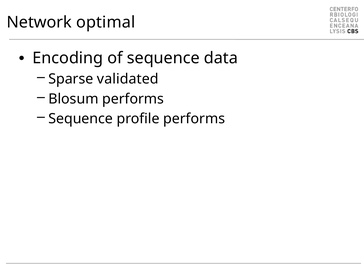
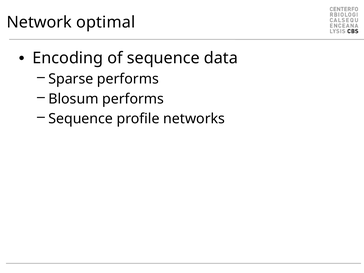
Sparse validated: validated -> performs
profile performs: performs -> networks
